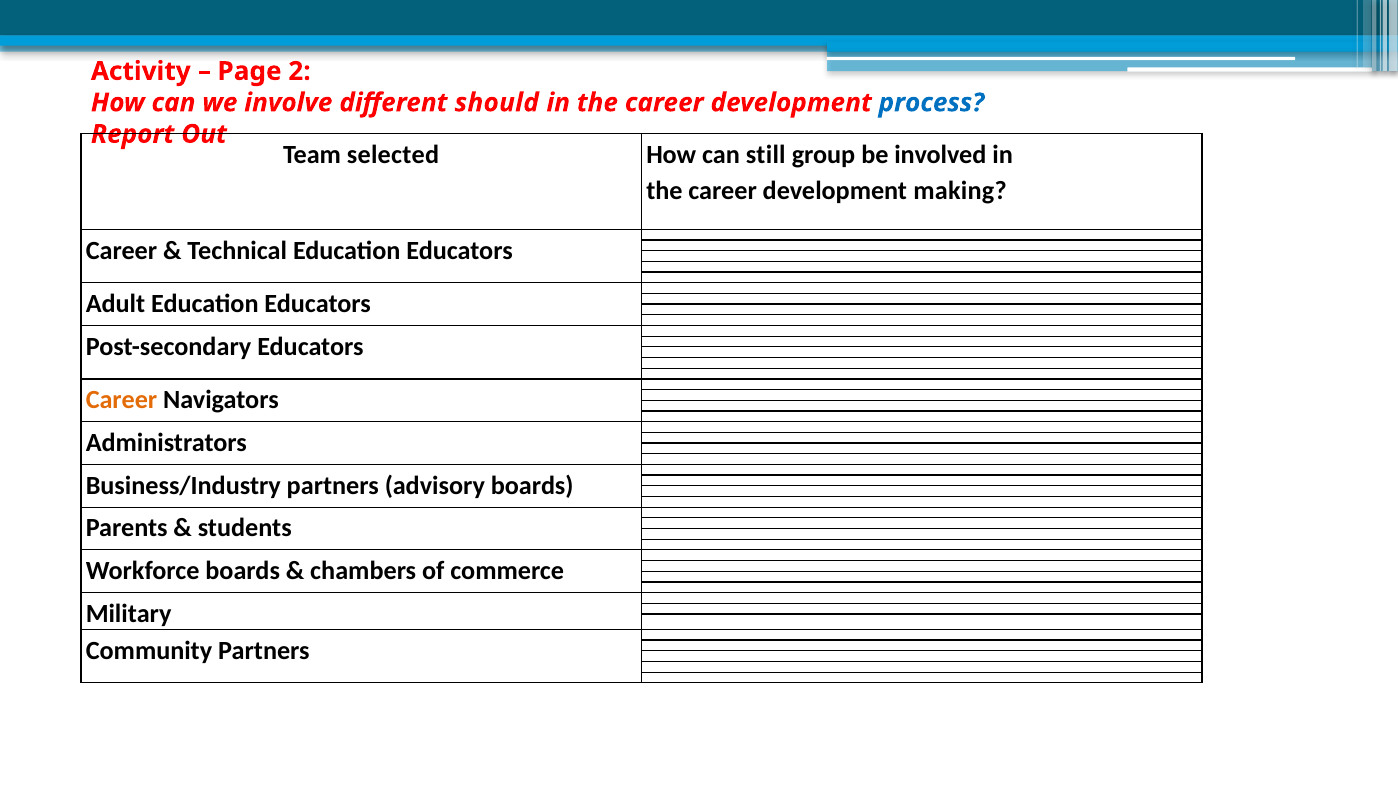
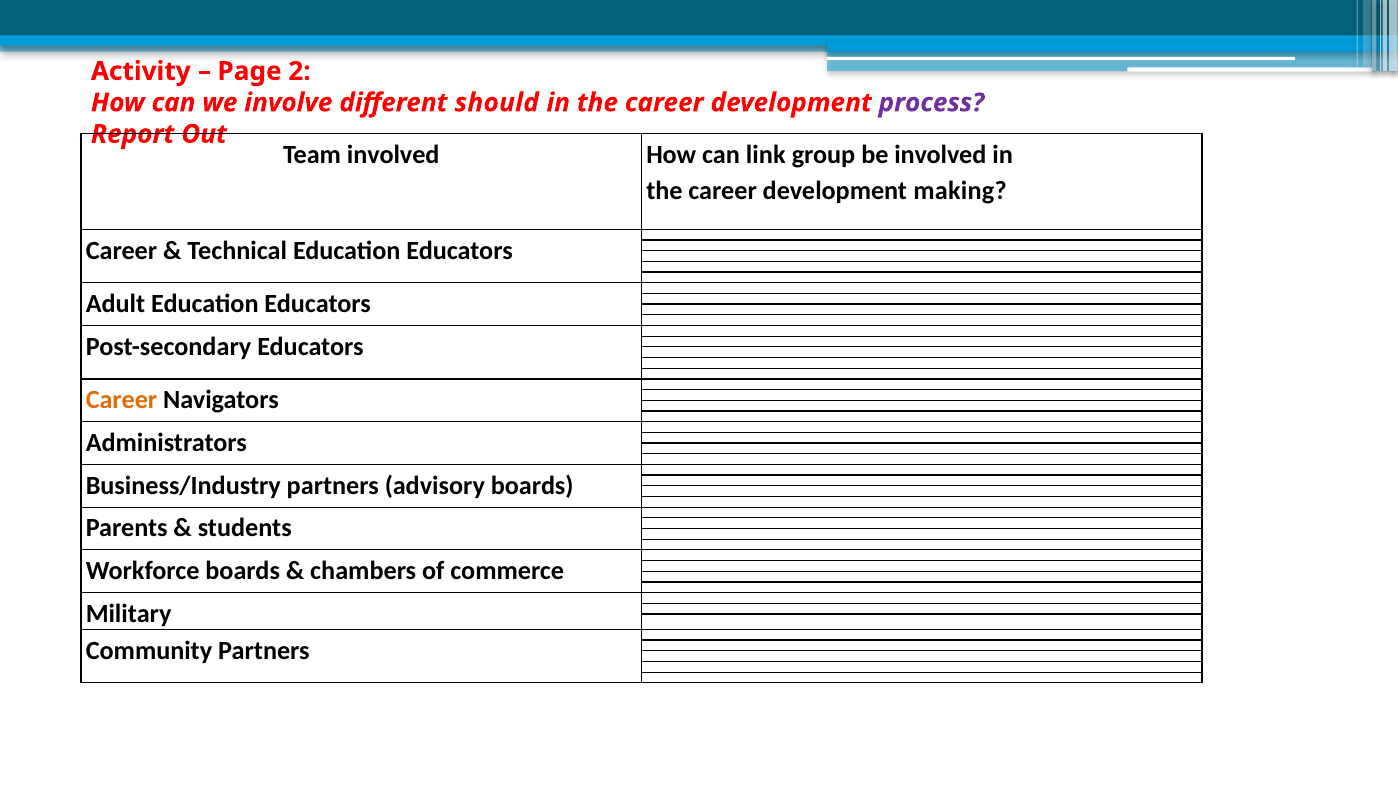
process colour: blue -> purple
Team selected: selected -> involved
still: still -> link
